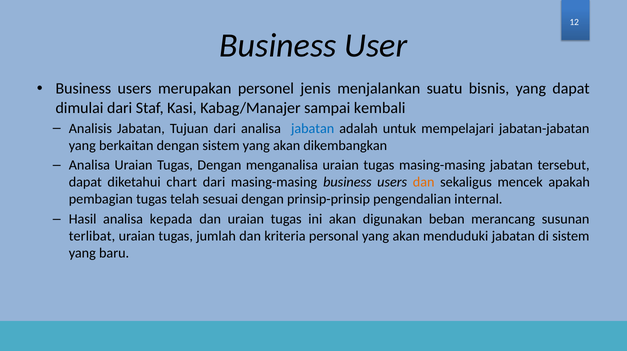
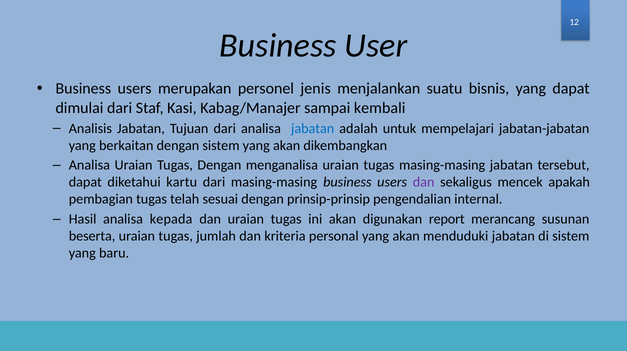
chart: chart -> kartu
dan at (424, 182) colour: orange -> purple
beban: beban -> report
terlibat: terlibat -> beserta
